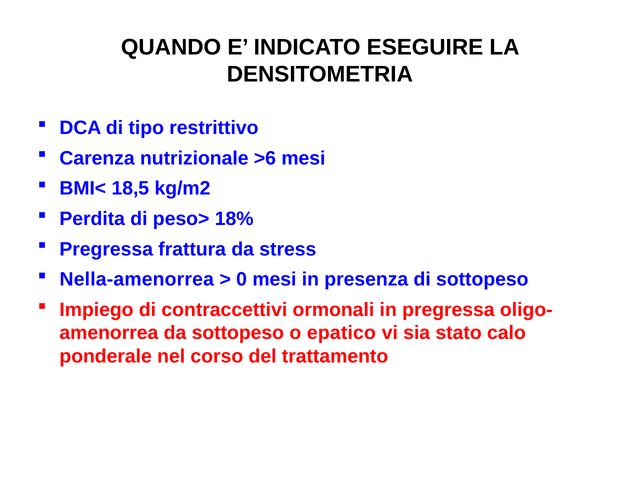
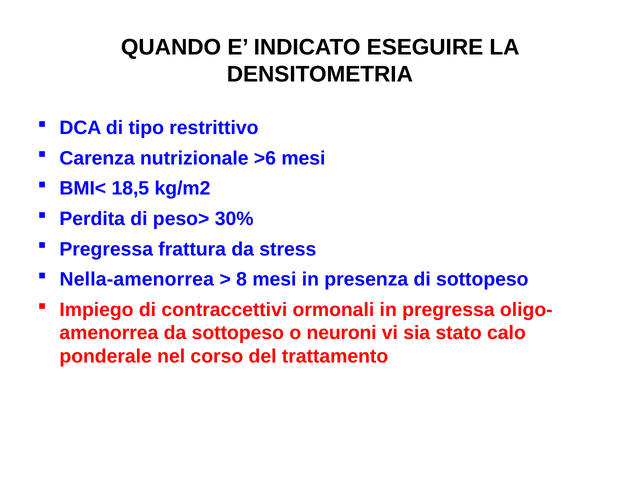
18%: 18% -> 30%
0: 0 -> 8
epatico: epatico -> neuroni
